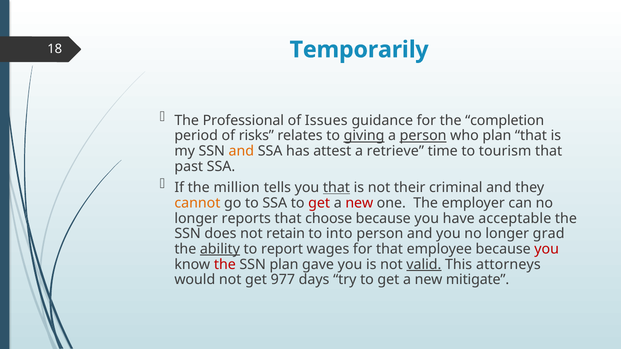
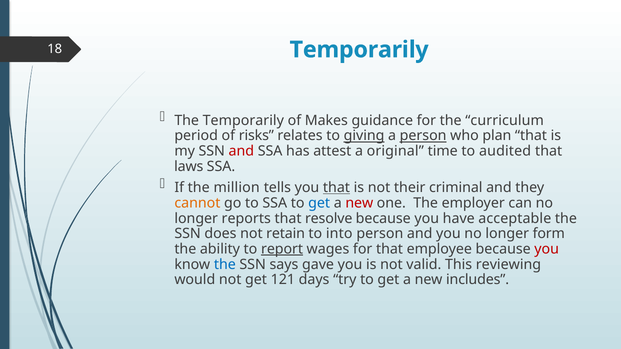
The Professional: Professional -> Temporarily
Issues: Issues -> Makes
completion: completion -> curriculum
and at (241, 151) colour: orange -> red
retrieve: retrieve -> original
tourism: tourism -> audited
past: past -> laws
get at (319, 203) colour: red -> blue
choose: choose -> resolve
grad: grad -> form
ability underline: present -> none
report underline: none -> present
the at (225, 265) colour: red -> blue
SSN plan: plan -> says
valid underline: present -> none
attorneys: attorneys -> reviewing
977: 977 -> 121
mitigate: mitigate -> includes
